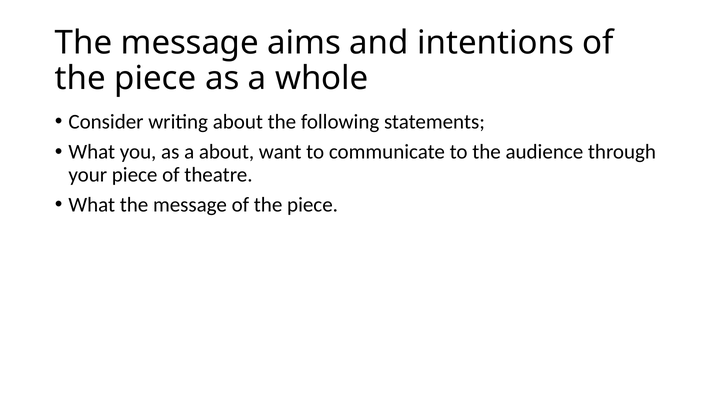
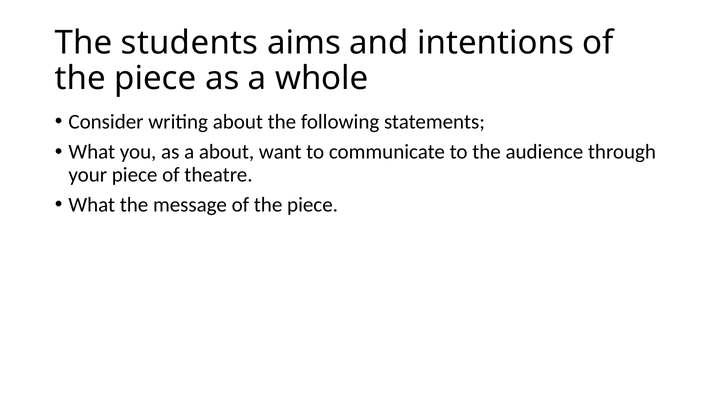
message at (190, 43): message -> students
